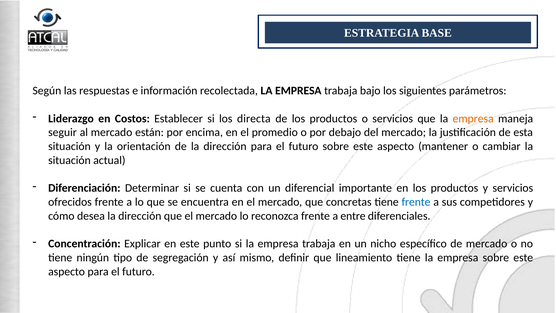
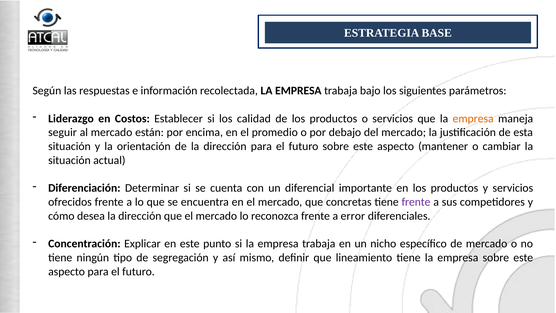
directa: directa -> calidad
frente at (416, 202) colour: blue -> purple
entre: entre -> error
